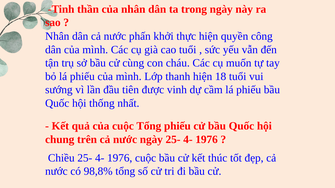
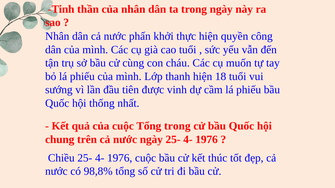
Tổng phiếu: phiếu -> trong
